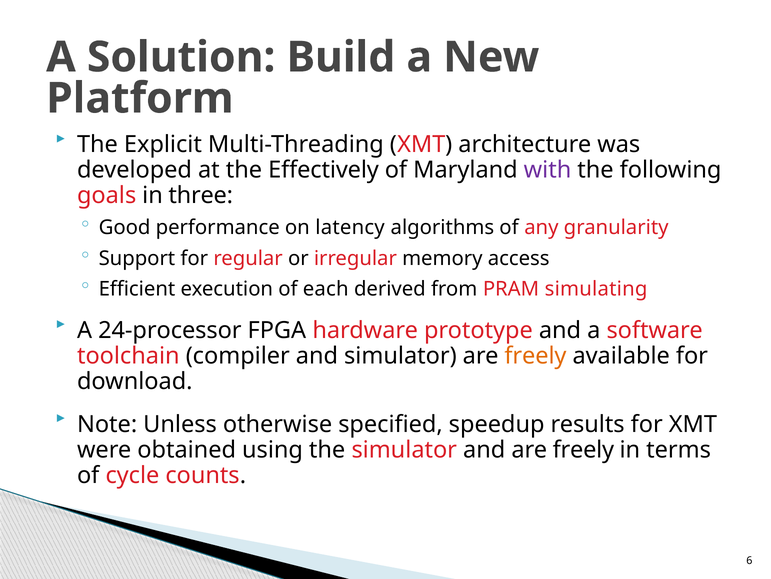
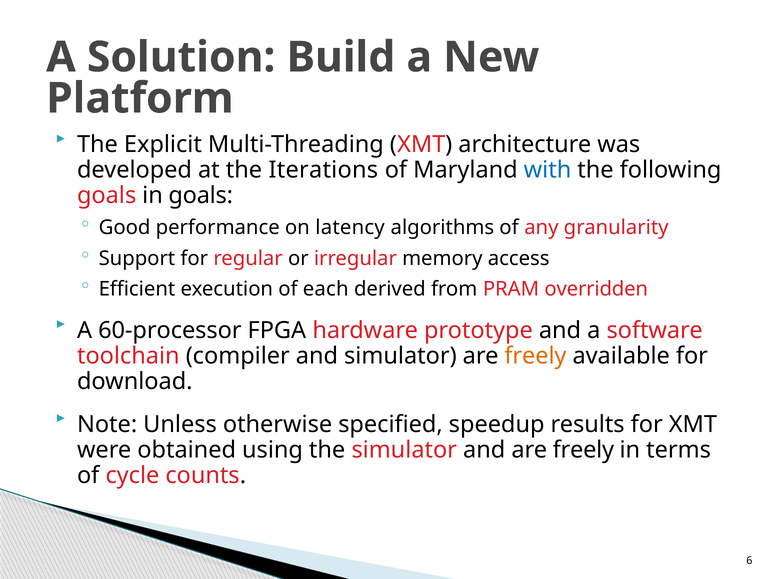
Effectively: Effectively -> Iterations
with colour: purple -> blue
in three: three -> goals
simulating: simulating -> overridden
24-processor: 24-processor -> 60-processor
